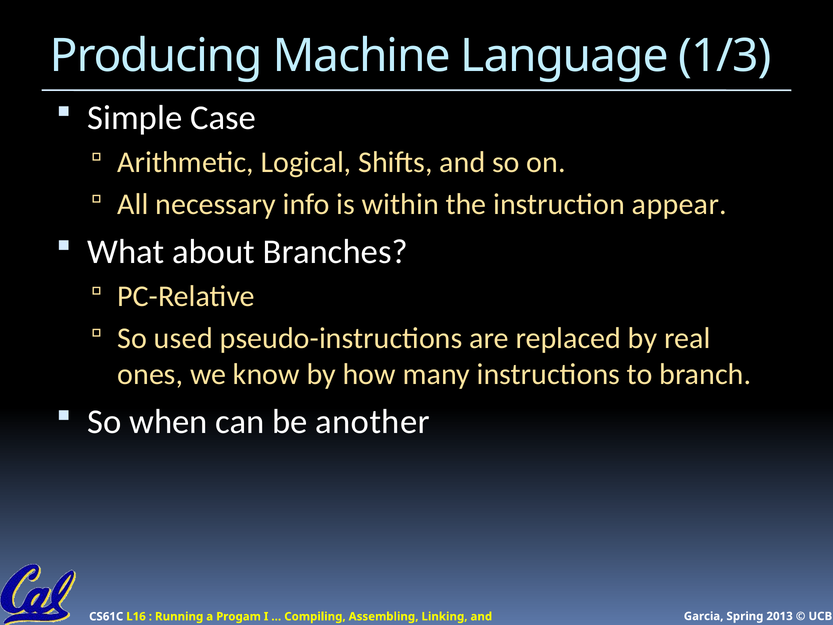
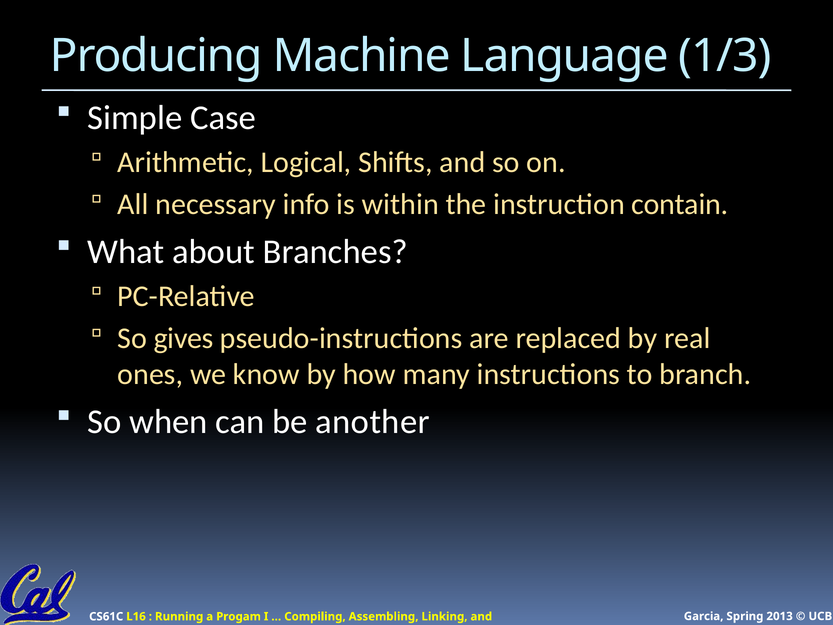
appear: appear -> contain
used: used -> gives
